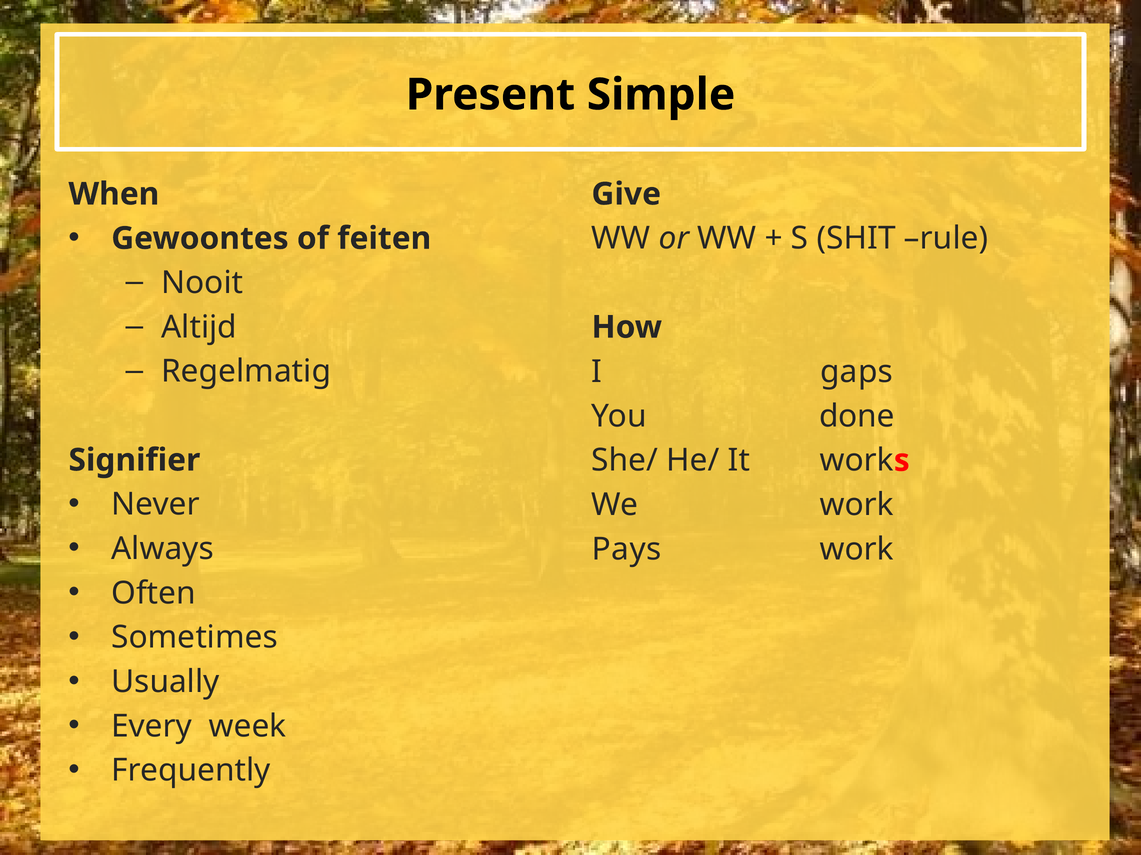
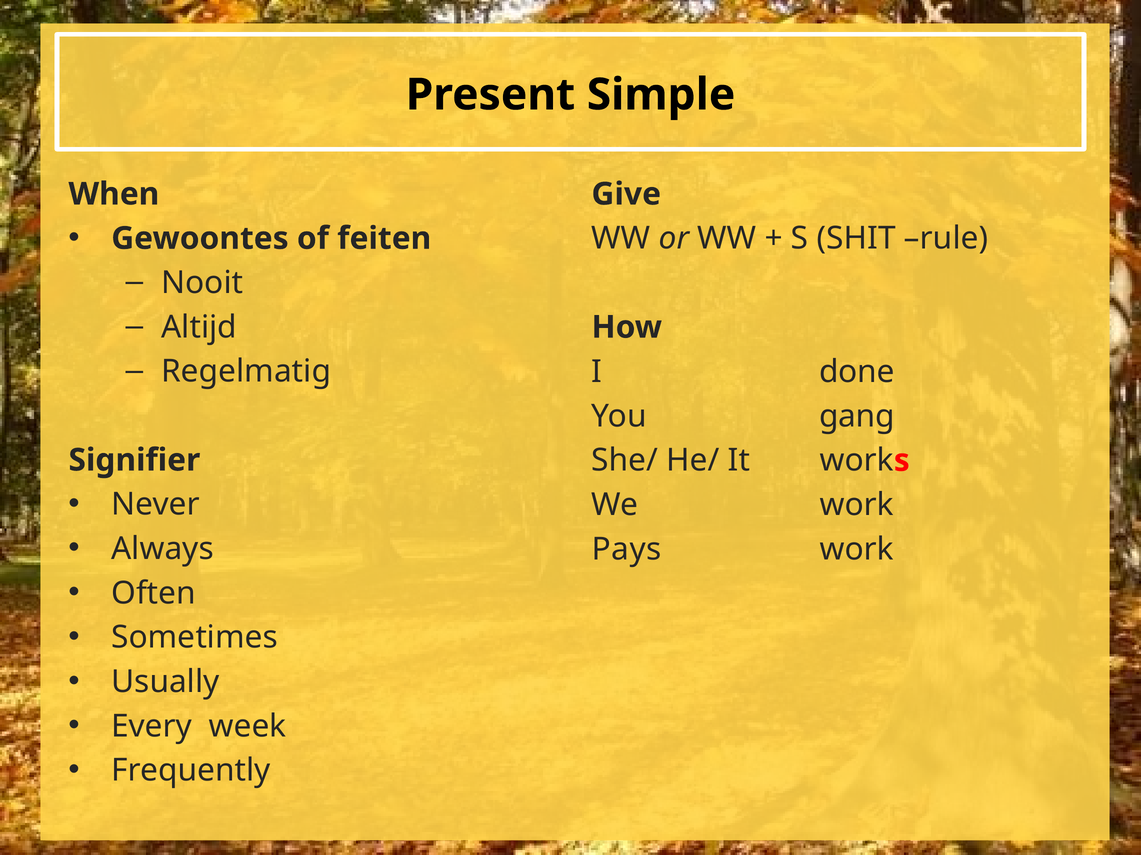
gaps: gaps -> done
done: done -> gang
